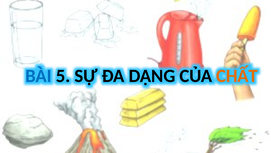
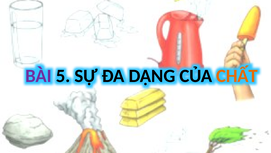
BÀI colour: blue -> purple
